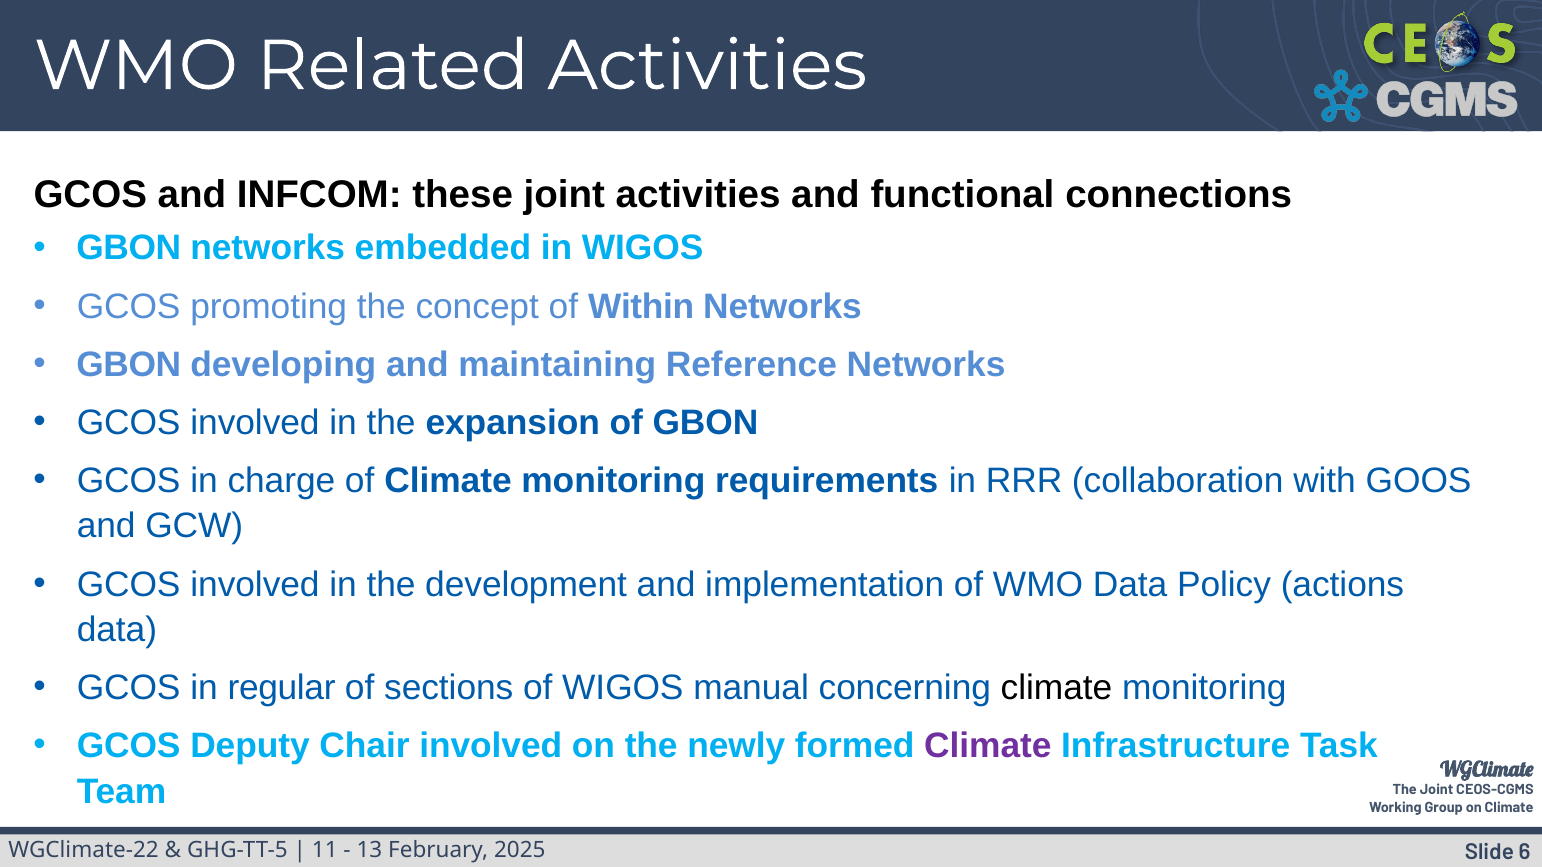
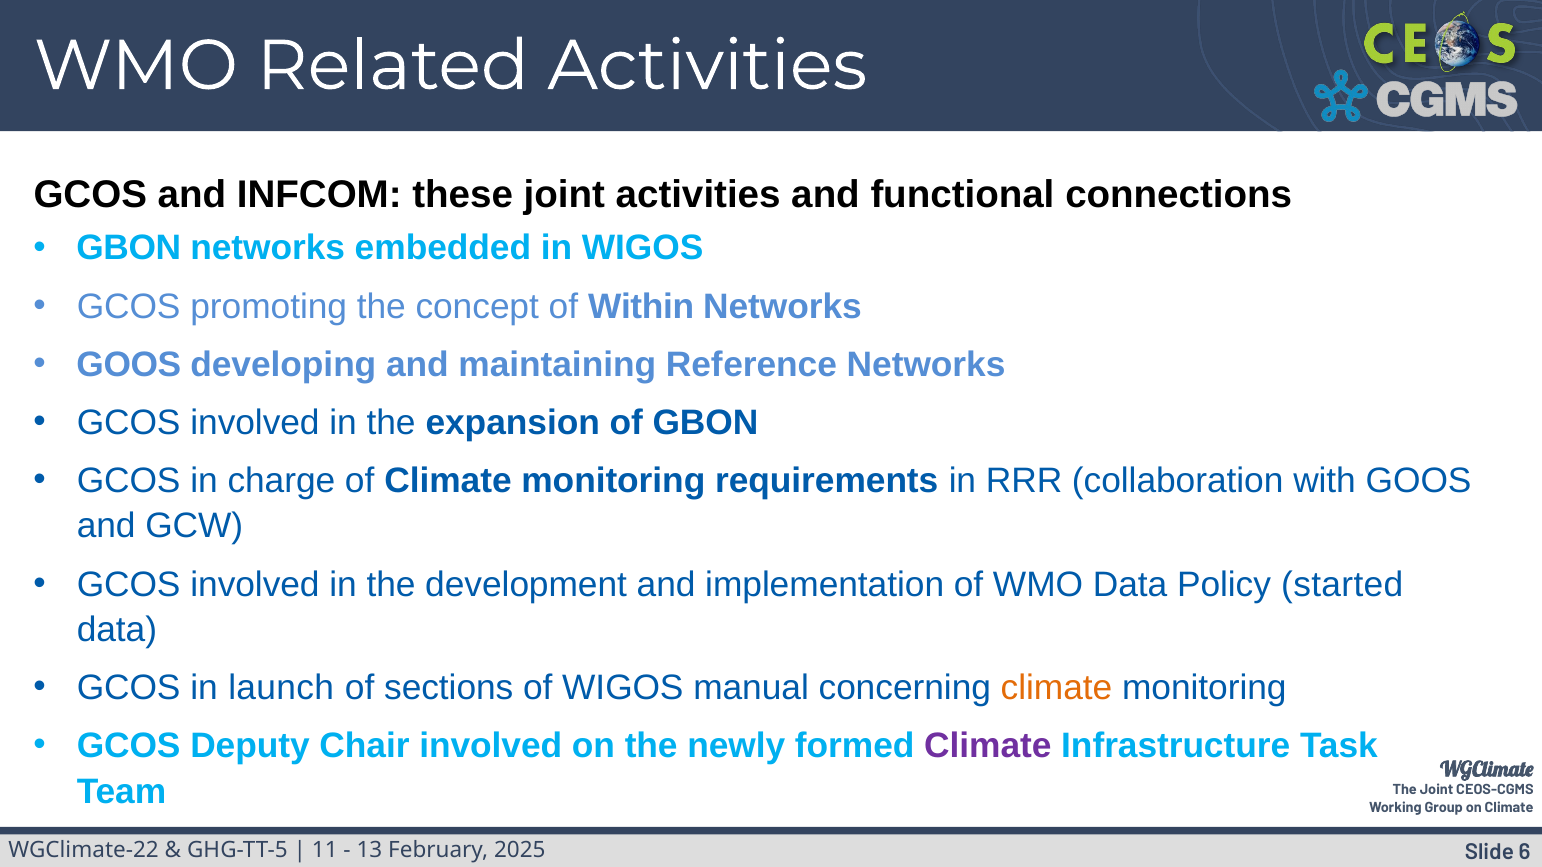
GBON at (129, 365): GBON -> GOOS
actions: actions -> started
regular: regular -> launch
climate at (1057, 688) colour: black -> orange
